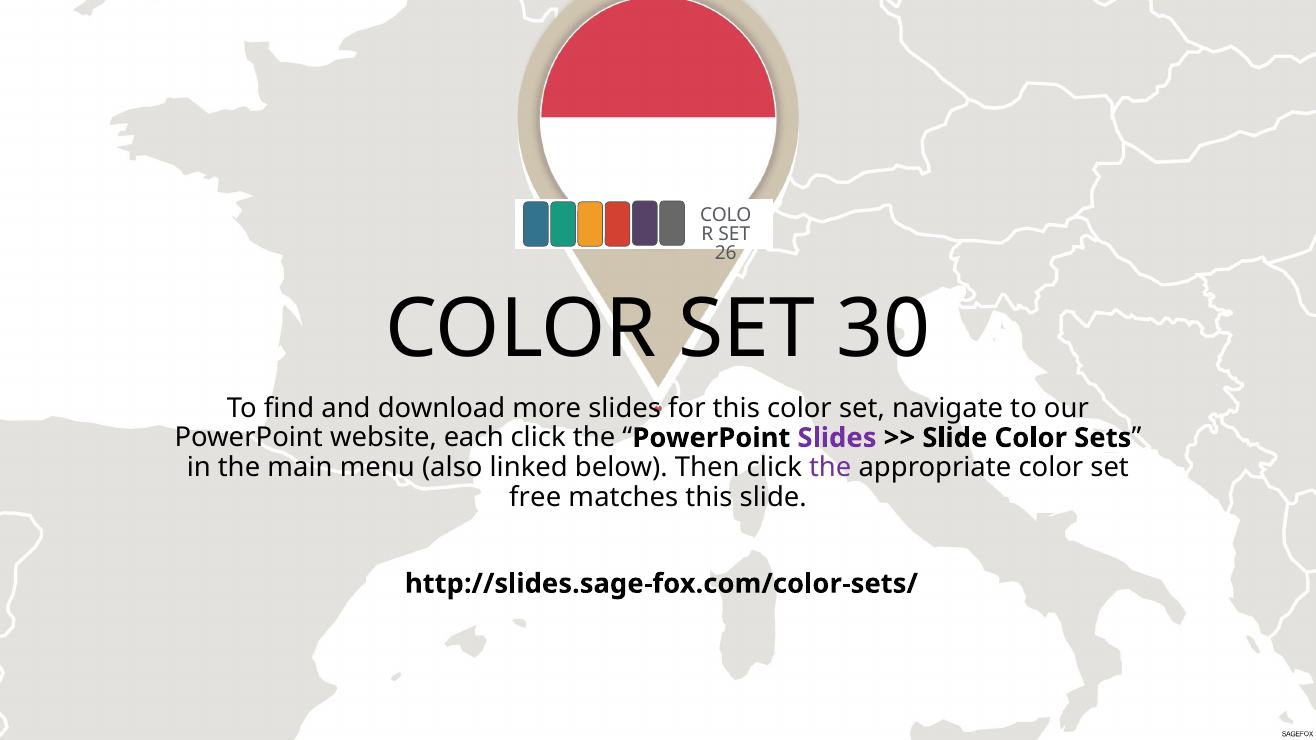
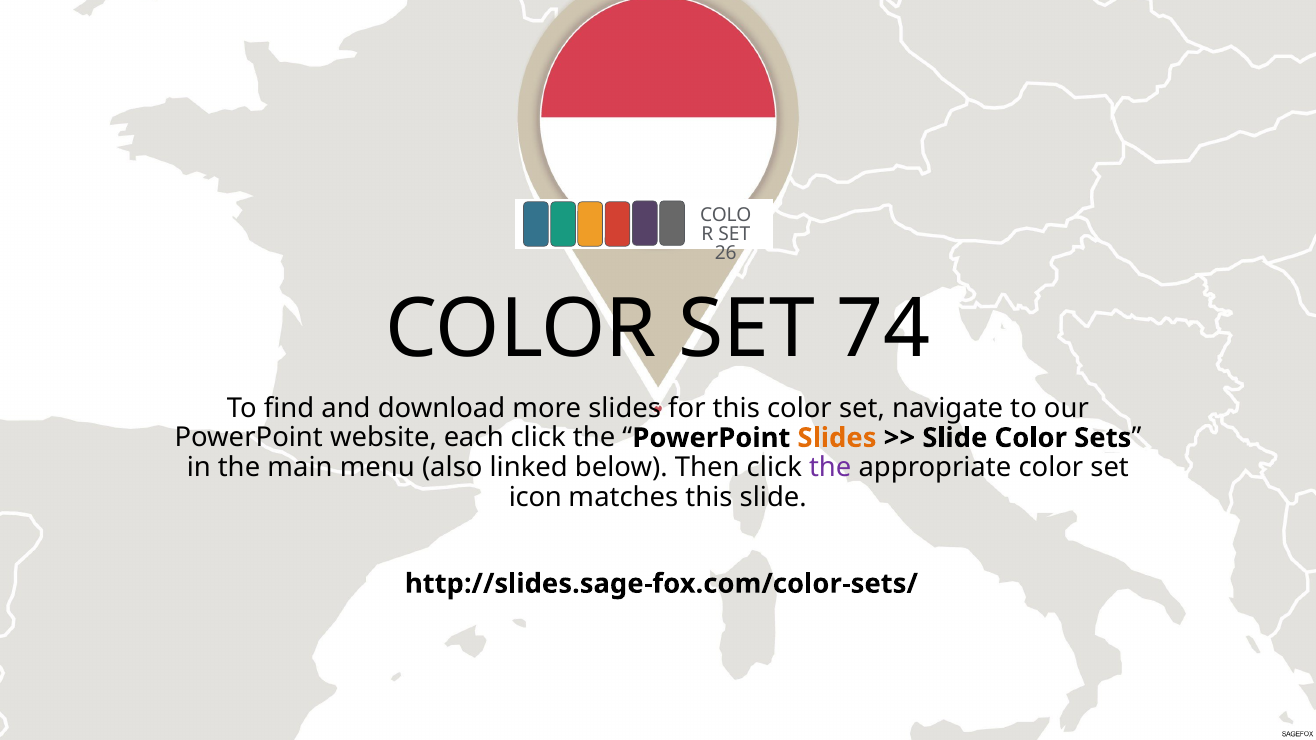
30: 30 -> 74
Slides at (837, 438) colour: purple -> orange
free: free -> icon
